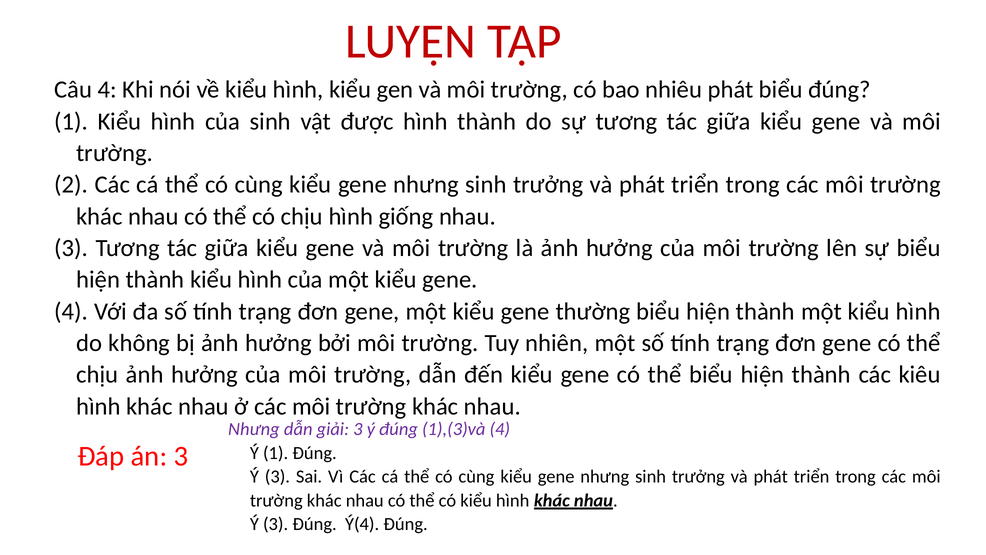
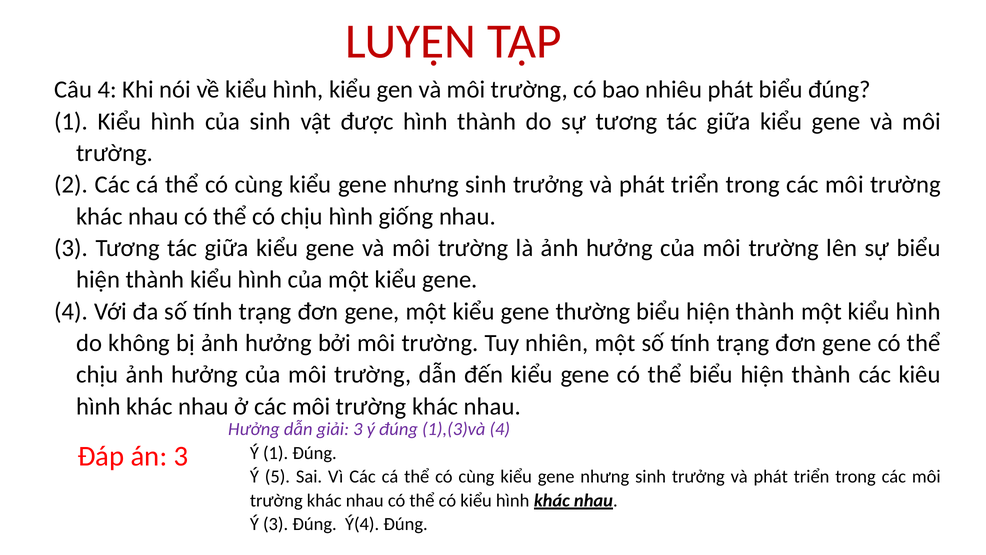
Nhưng at (254, 429): Nhưng -> Hưởng
3 at (277, 477): 3 -> 5
